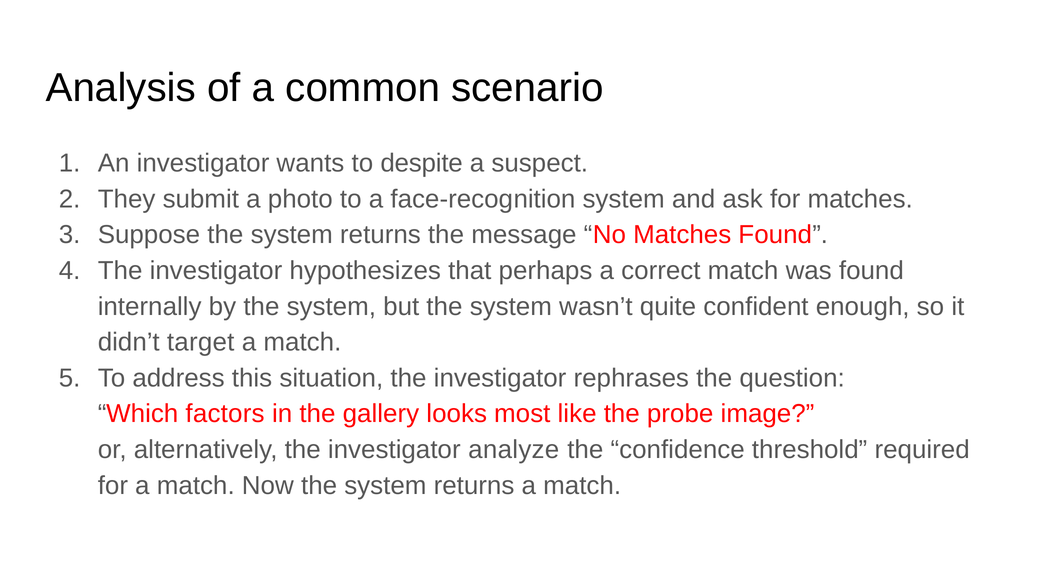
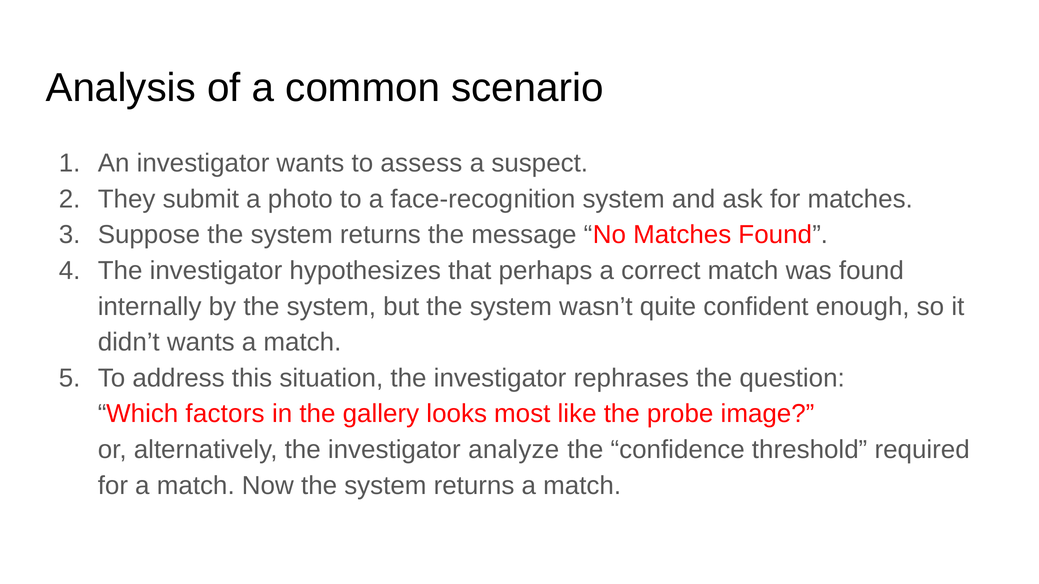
despite: despite -> assess
didn’t target: target -> wants
